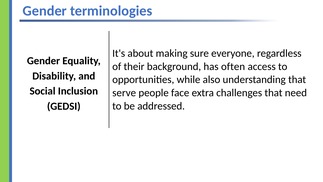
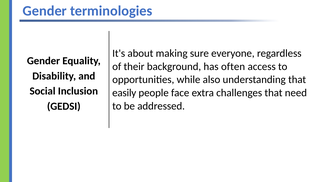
serve: serve -> easily
